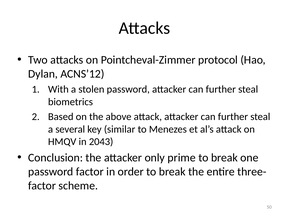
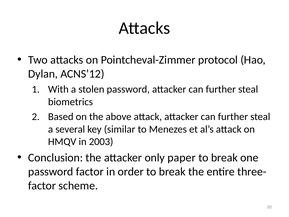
2043: 2043 -> 2003
prime: prime -> paper
